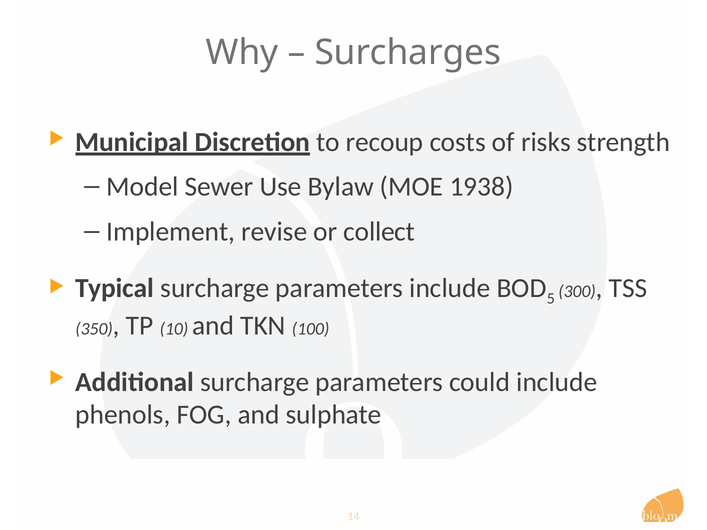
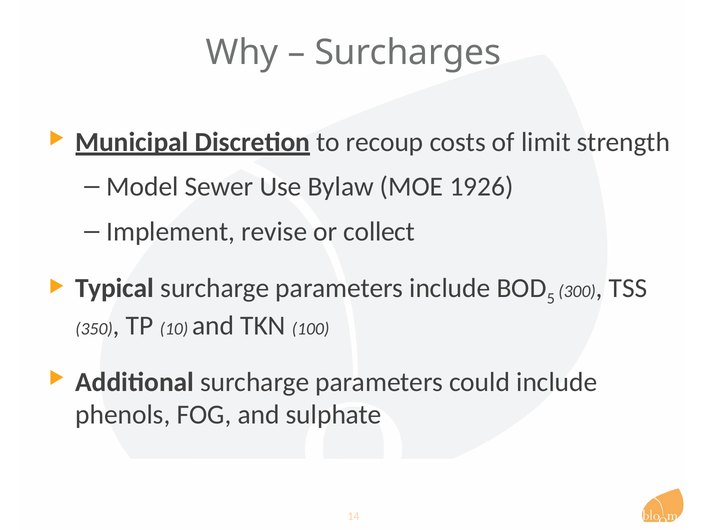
risks: risks -> limit
1938: 1938 -> 1926
